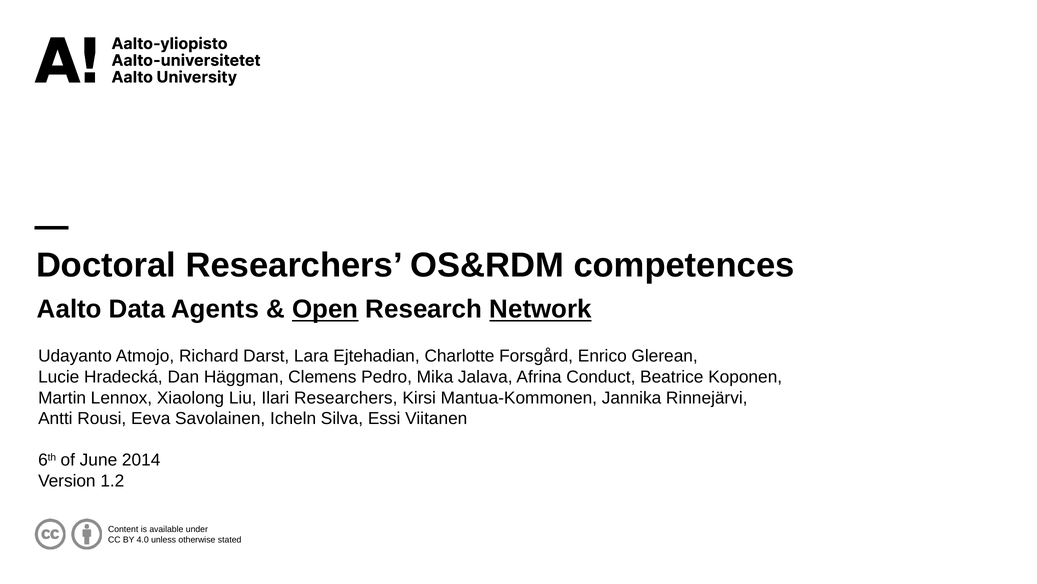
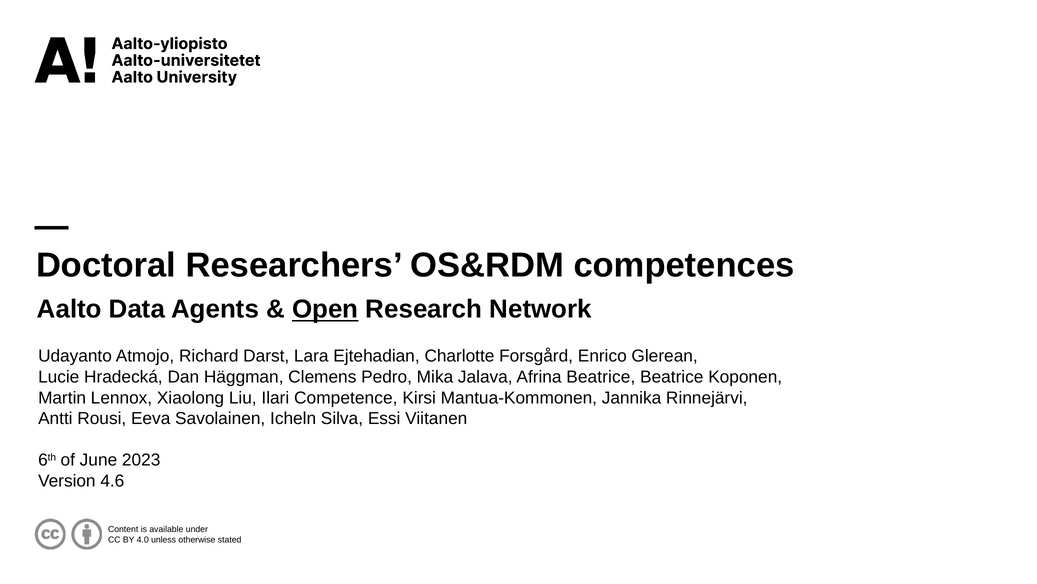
Network underline: present -> none
Afrina Conduct: Conduct -> Beatrice
Ilari Researchers: Researchers -> Competence
2014: 2014 -> 2023
1.2: 1.2 -> 4.6
